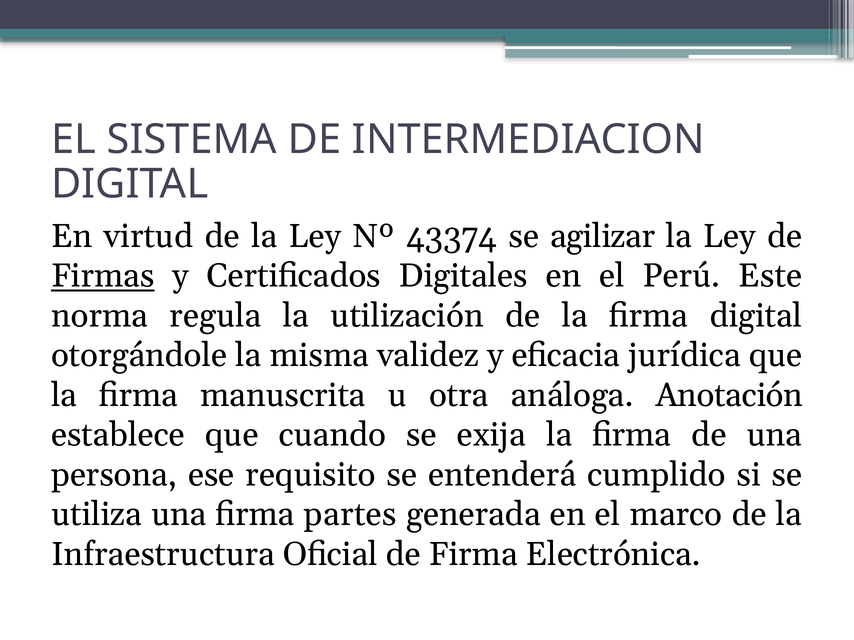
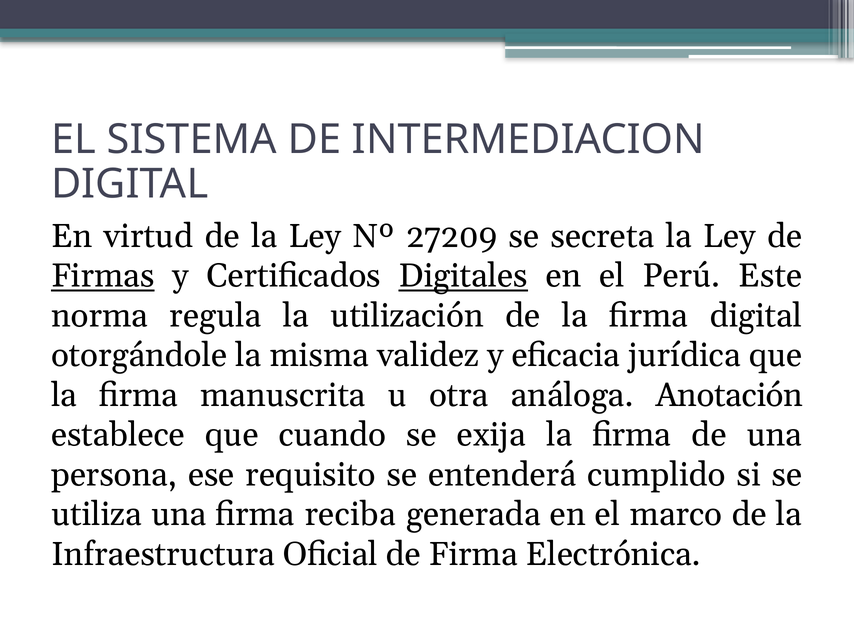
43374: 43374 -> 27209
agilizar: agilizar -> secreta
Digitales underline: none -> present
partes: partes -> reciba
